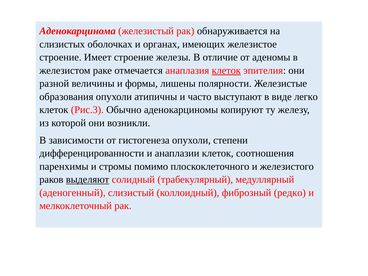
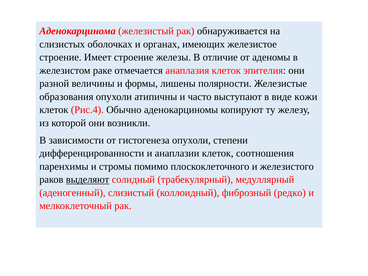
клеток at (226, 70) underline: present -> none
легко: легко -> кожи
Рис.3: Рис.3 -> Рис.4
